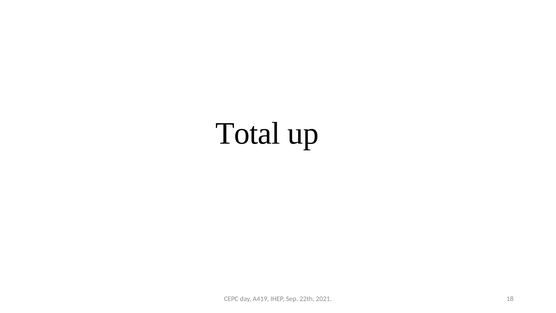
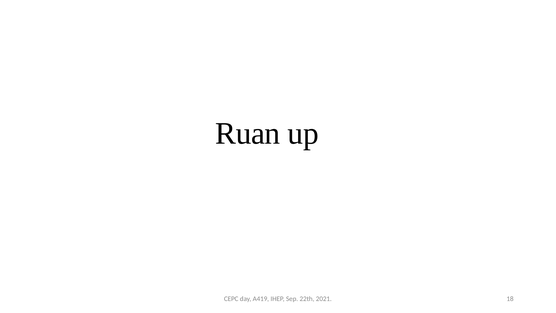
Total: Total -> Ruan
